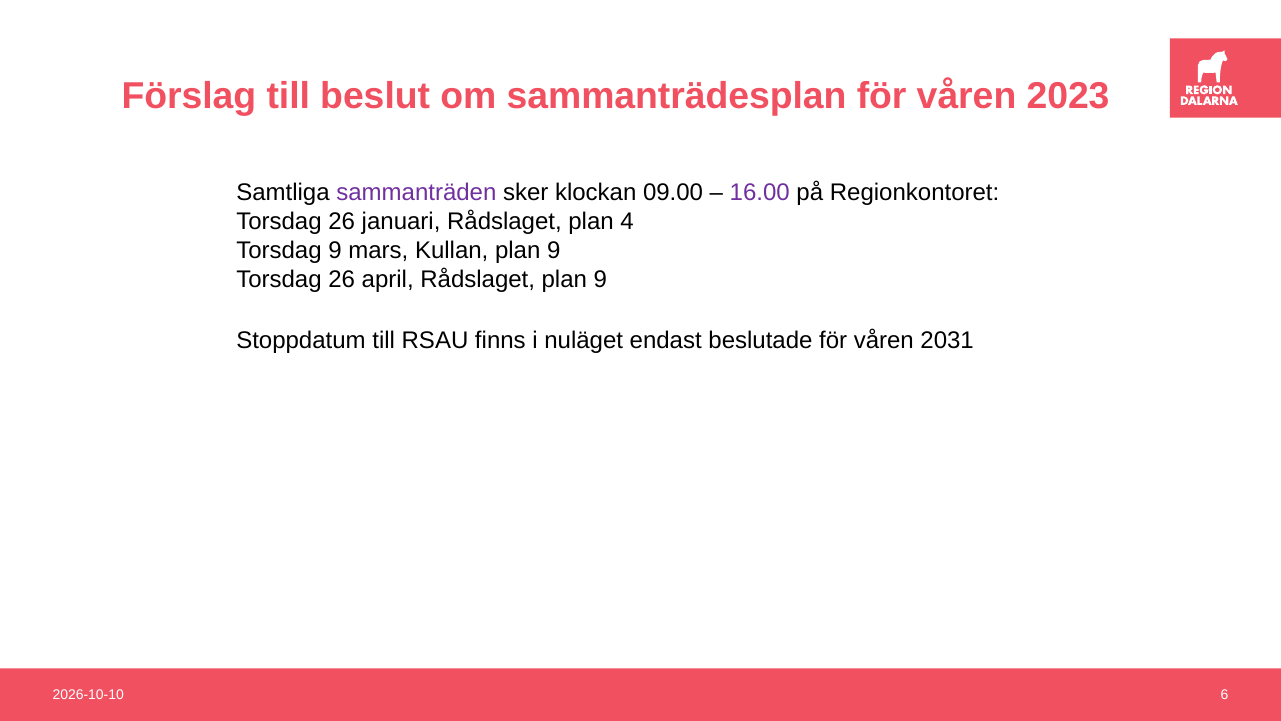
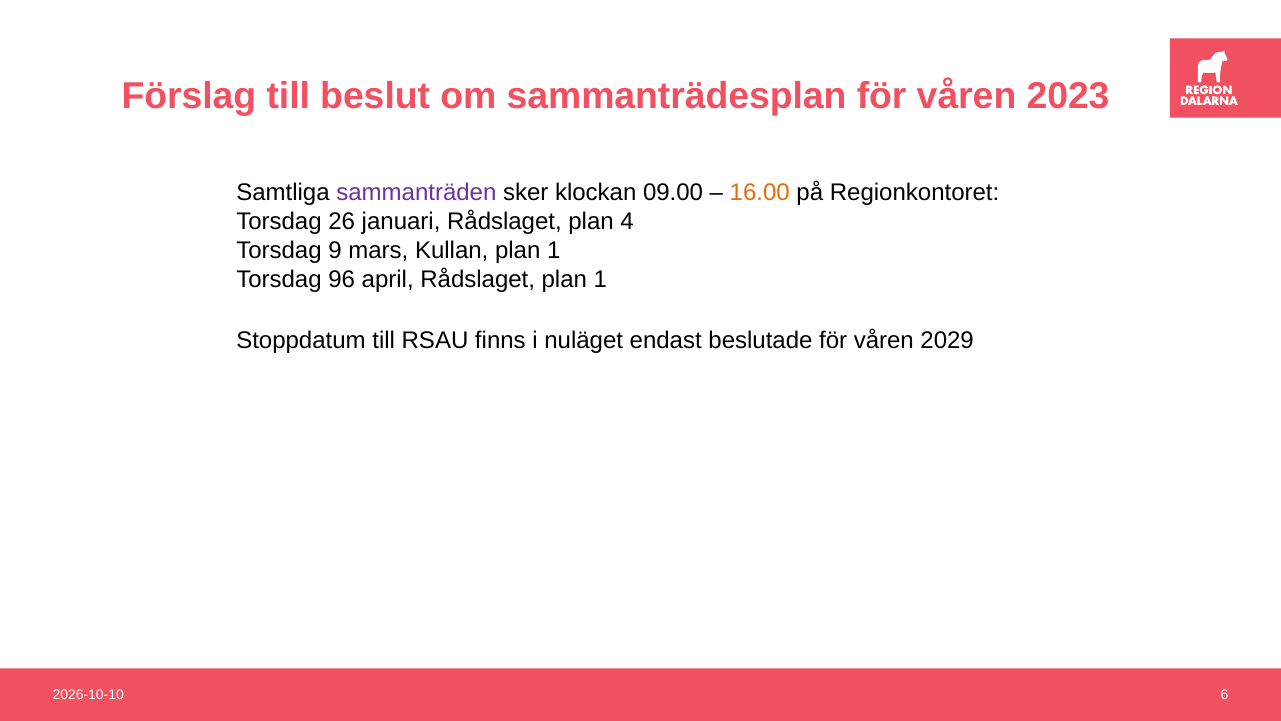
16.00 colour: purple -> orange
Kullan plan 9: 9 -> 1
26 at (342, 279): 26 -> 96
Rådslaget plan 9: 9 -> 1
2031: 2031 -> 2029
